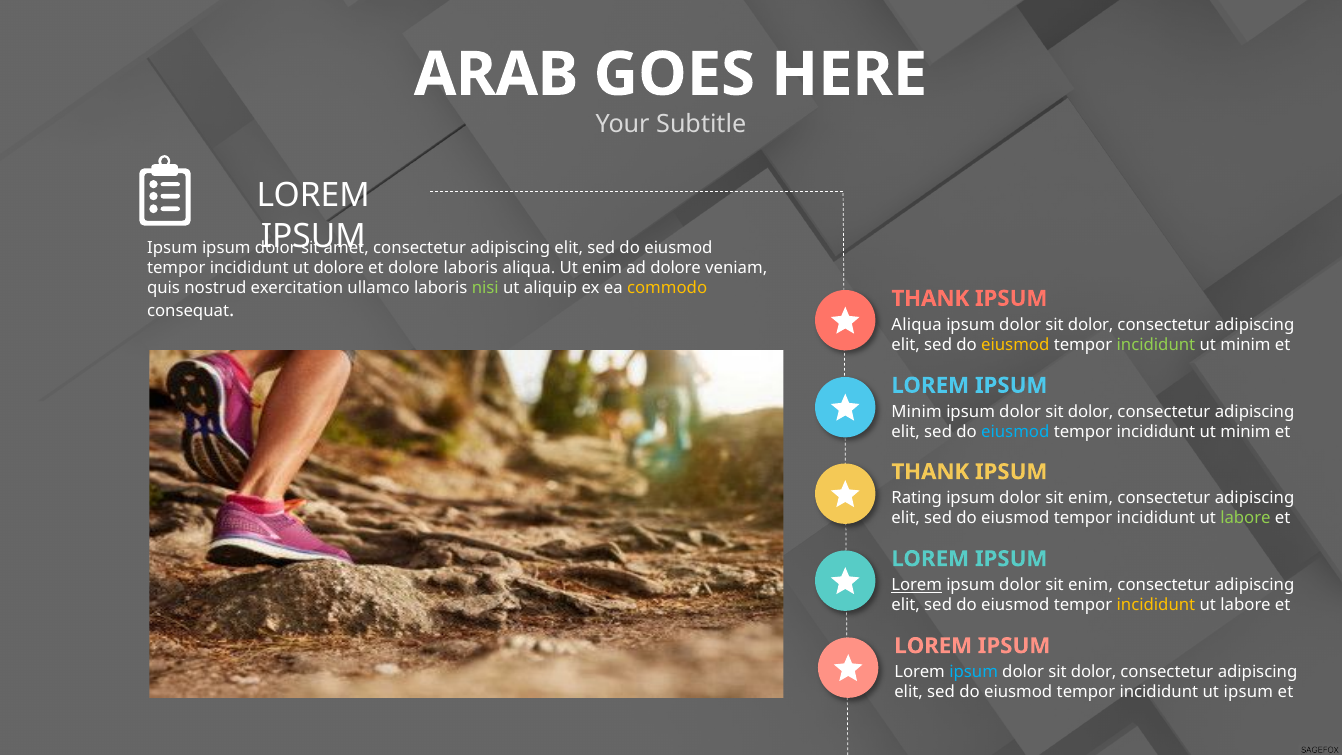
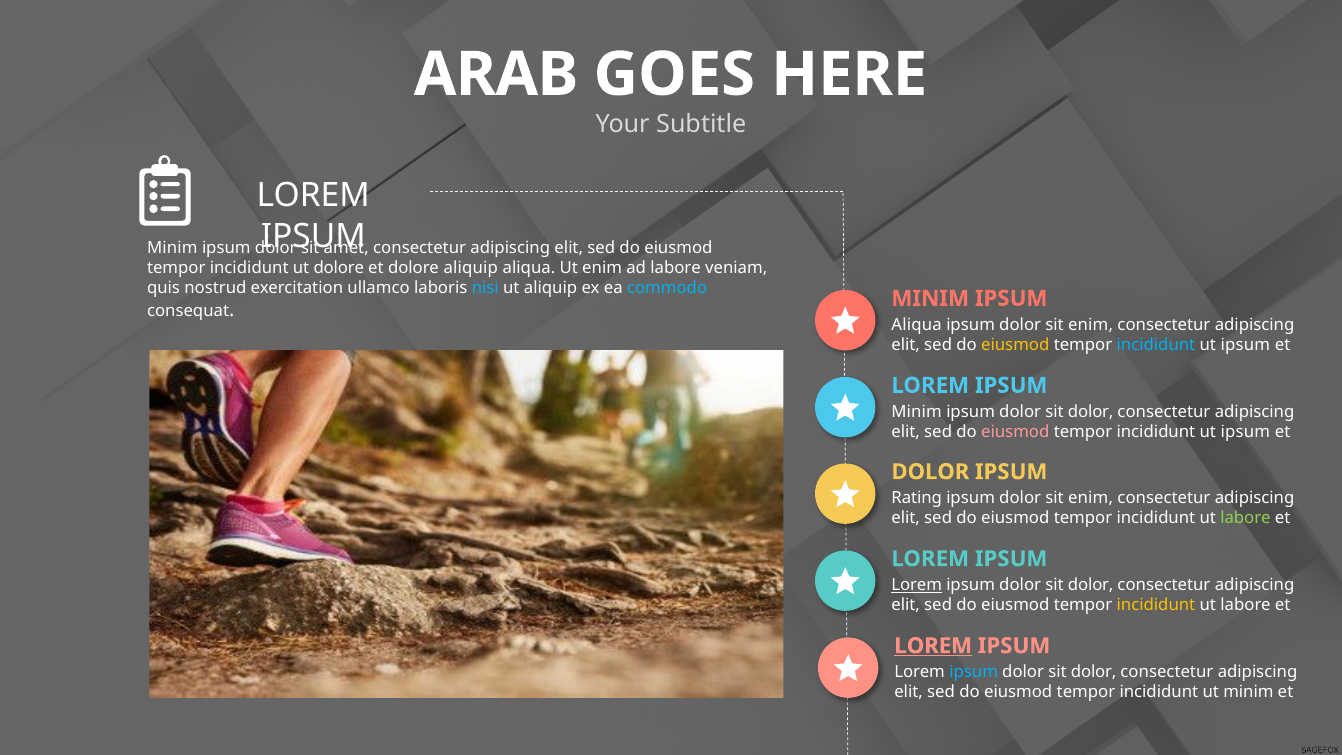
Ipsum at (172, 248): Ipsum -> Minim
dolore laboris: laboris -> aliquip
ad dolore: dolore -> labore
nisi colour: light green -> light blue
commodo colour: yellow -> light blue
THANK at (930, 298): THANK -> MINIM
dolor at (1091, 325): dolor -> enim
incididunt at (1156, 345) colour: light green -> light blue
minim at (1245, 345): minim -> ipsum
eiusmod at (1015, 432) colour: light blue -> pink
minim at (1245, 432): minim -> ipsum
THANK at (930, 472): THANK -> DOLOR
enim at (1091, 585): enim -> dolor
LOREM at (933, 646) underline: none -> present
ut ipsum: ipsum -> minim
